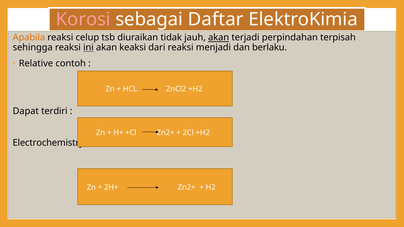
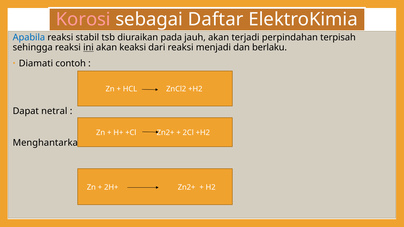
Apabila colour: orange -> blue
celup: celup -> stabil
tidak: tidak -> pada
akan at (219, 38) underline: present -> none
Relative: Relative -> Diamati
terdiri: terdiri -> netral
Electrochemistry: Electrochemistry -> Menghantarkan
